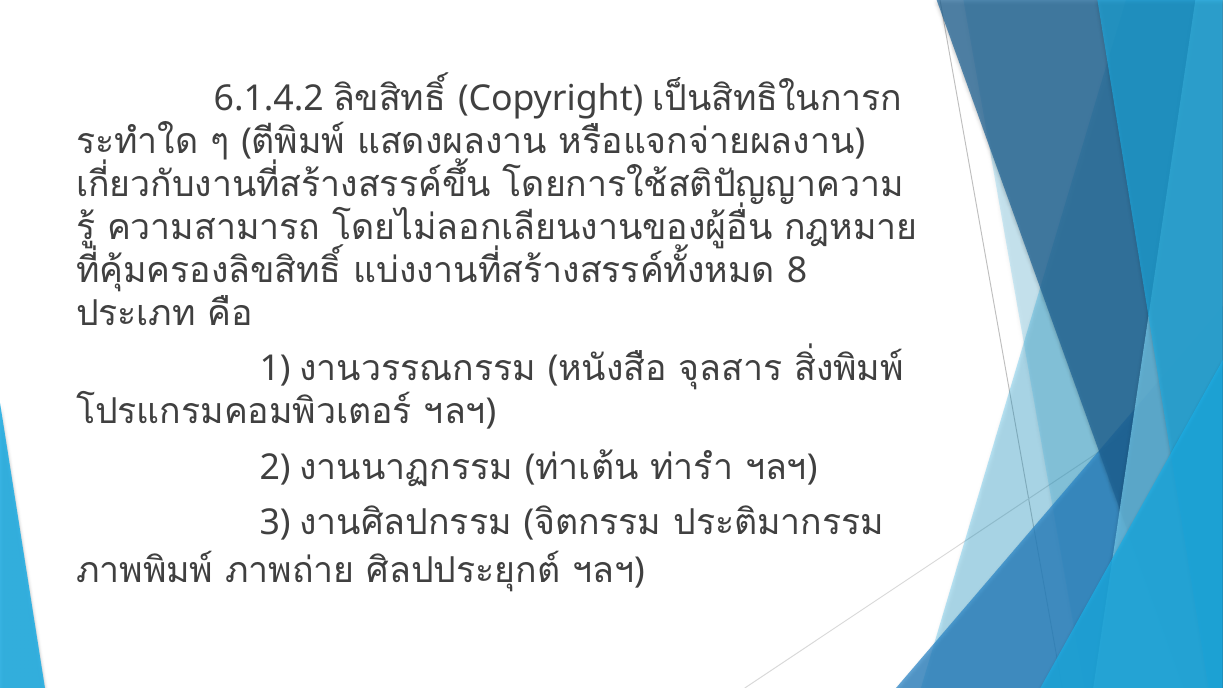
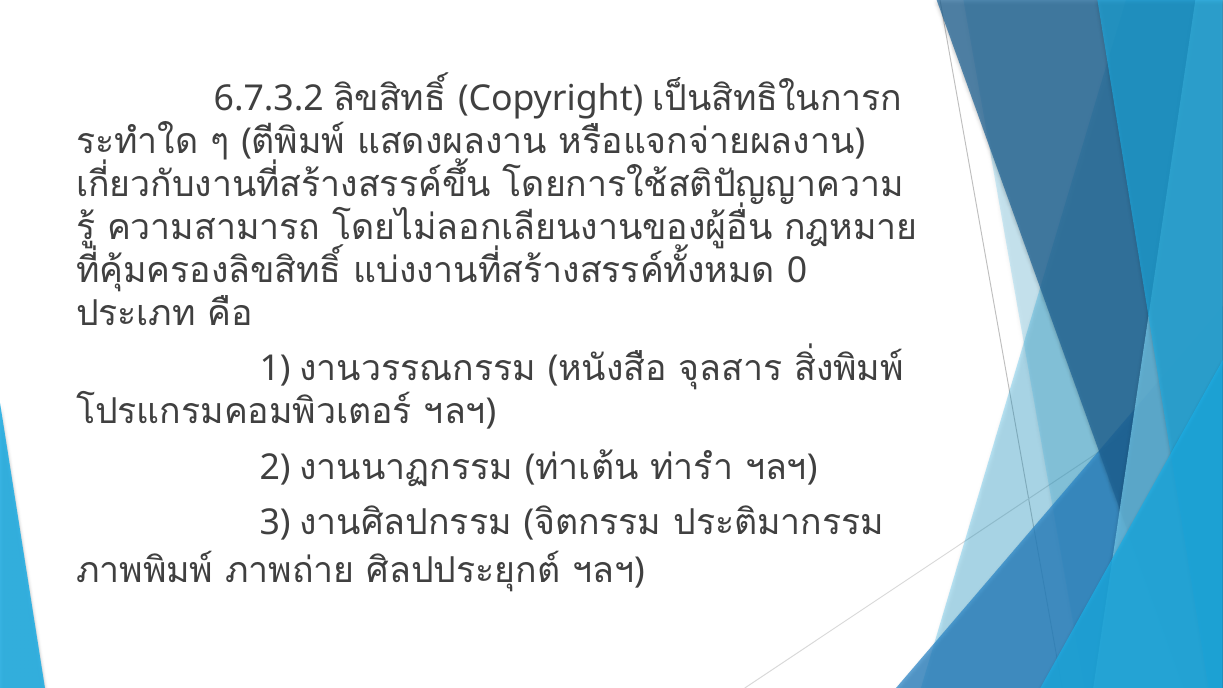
6.1.4.2: 6.1.4.2 -> 6.7.3.2
8: 8 -> 0
